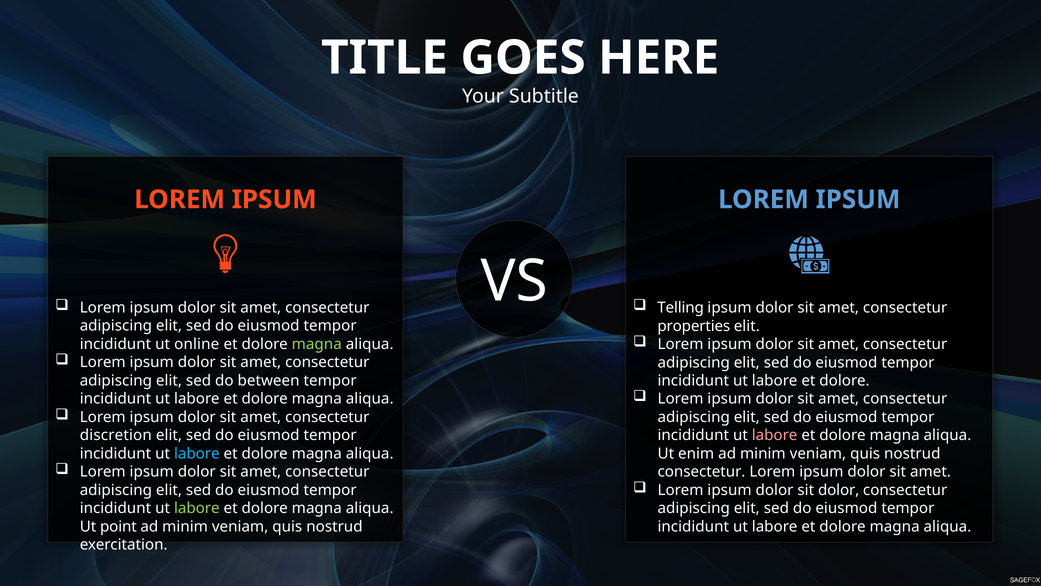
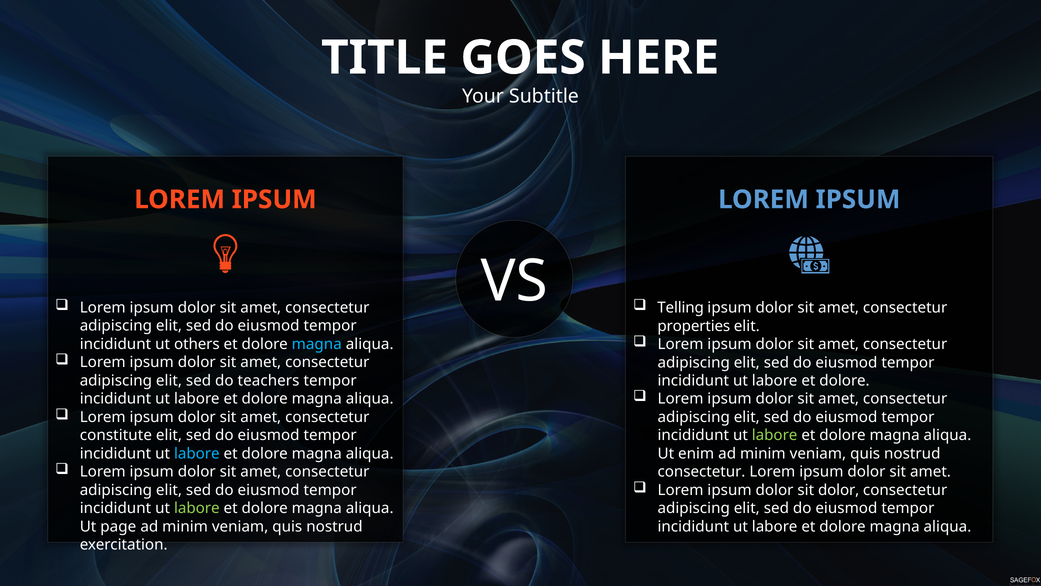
online: online -> others
magna at (317, 344) colour: light green -> light blue
between: between -> teachers
discretion: discretion -> constitute
labore at (775, 435) colour: pink -> light green
point: point -> page
